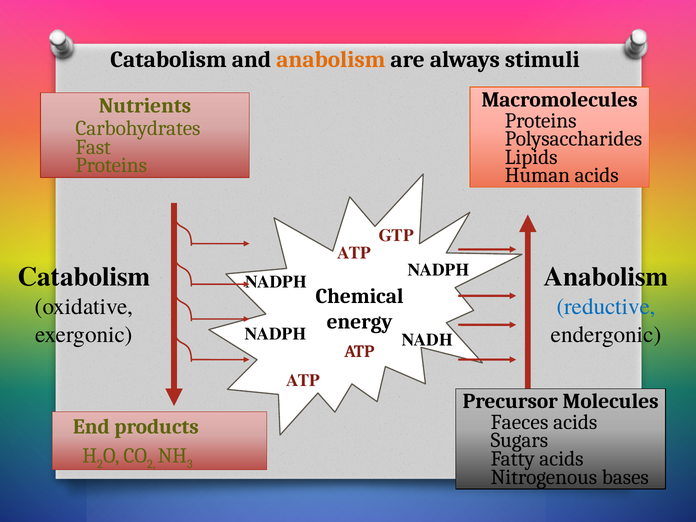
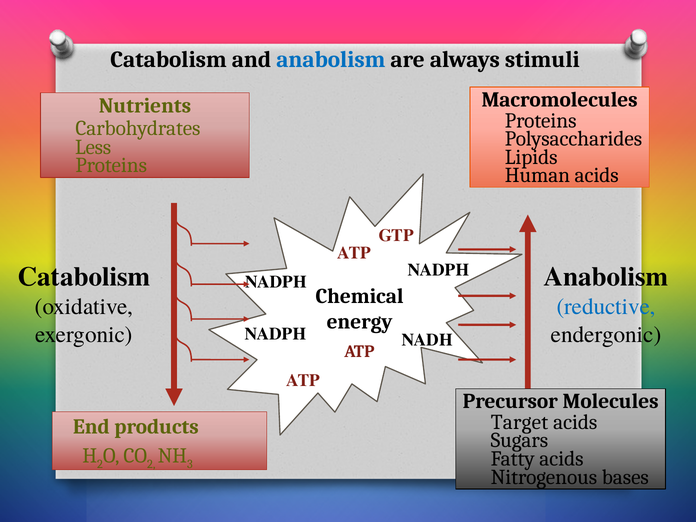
anabolism at (331, 60) colour: orange -> blue
Fast: Fast -> Less
Faeces: Faeces -> Target
